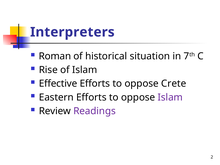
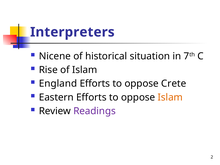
Roman: Roman -> Nicene
Effective: Effective -> England
Islam at (170, 97) colour: purple -> orange
